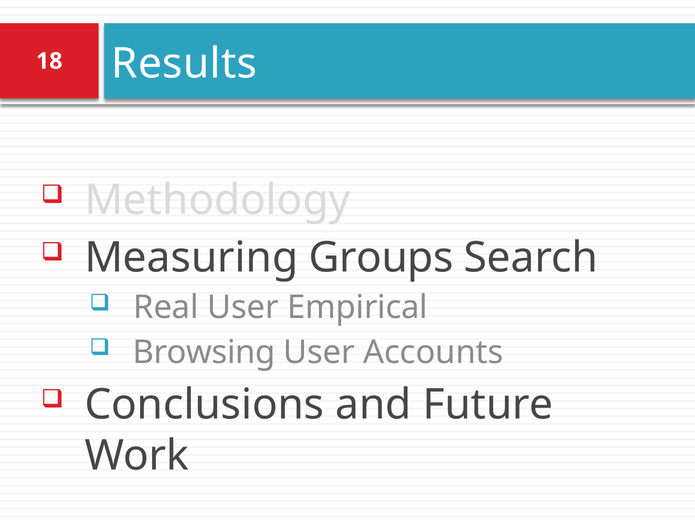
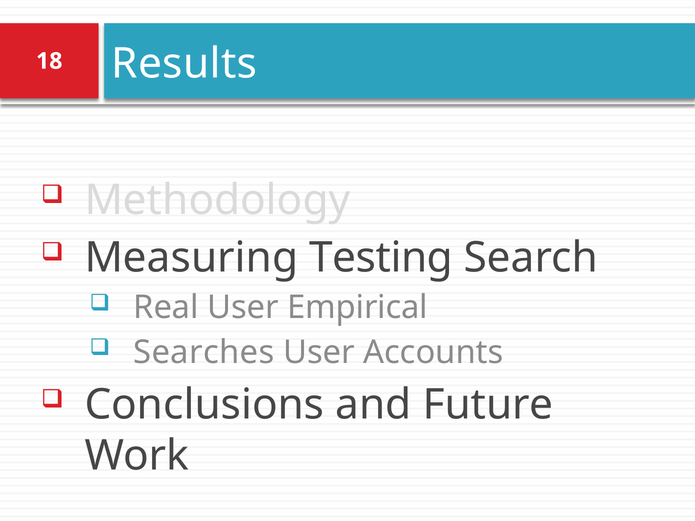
Groups: Groups -> Testing
Browsing: Browsing -> Searches
